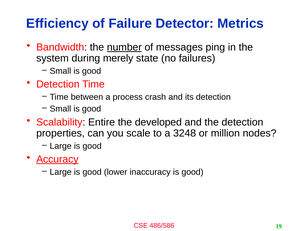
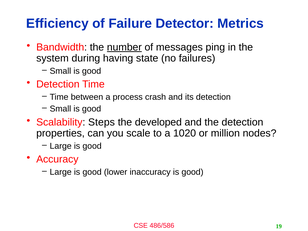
merely: merely -> having
Entire: Entire -> Steps
3248: 3248 -> 1020
Accuracy underline: present -> none
